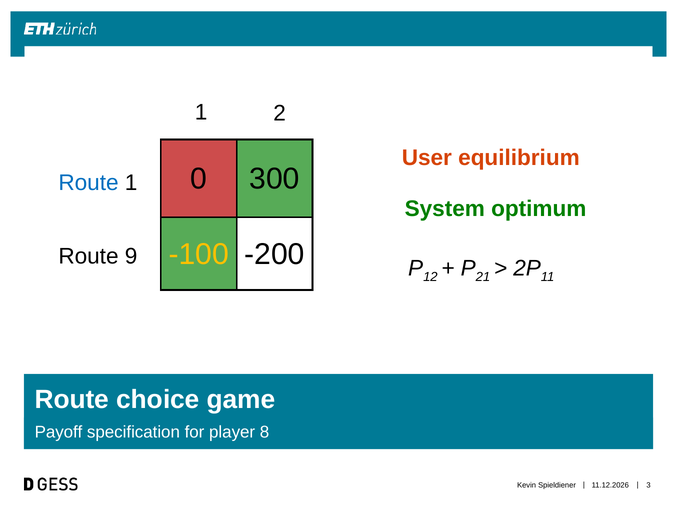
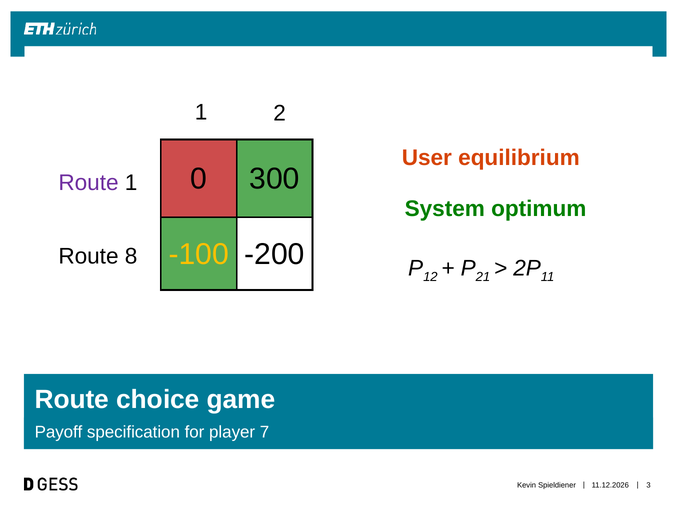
Route at (89, 182) colour: blue -> purple
9: 9 -> 8
8: 8 -> 7
